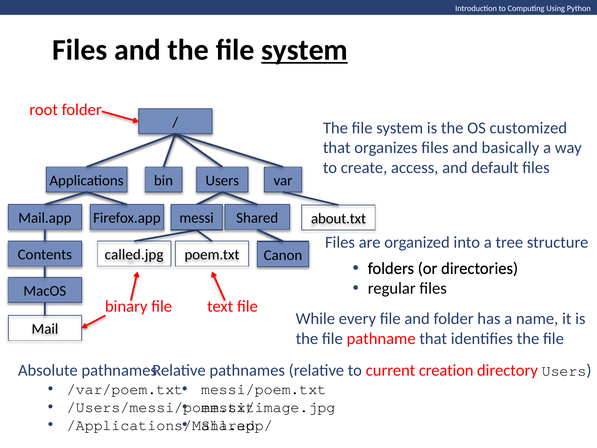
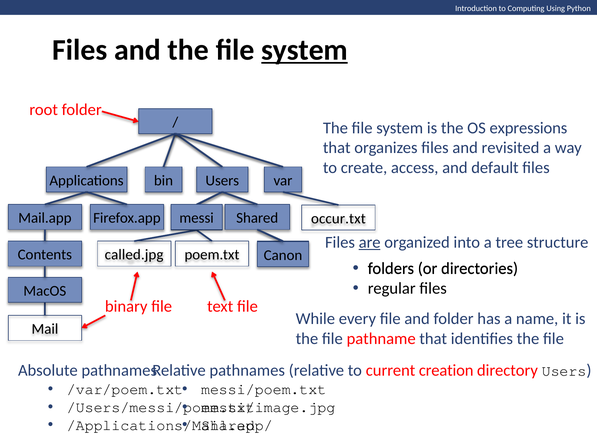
customized: customized -> expressions
basically: basically -> revisited
about.txt: about.txt -> occur.txt
are underline: none -> present
